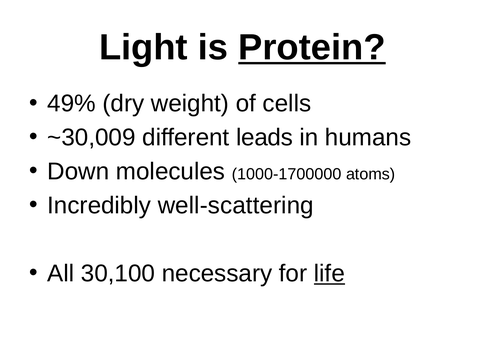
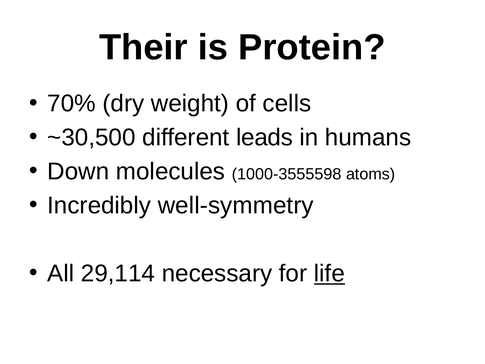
Light: Light -> Their
Protein underline: present -> none
49%: 49% -> 70%
~30,009: ~30,009 -> ~30,500
1000-1700000: 1000-1700000 -> 1000-3555598
well-scattering: well-scattering -> well-symmetry
30,100: 30,100 -> 29,114
